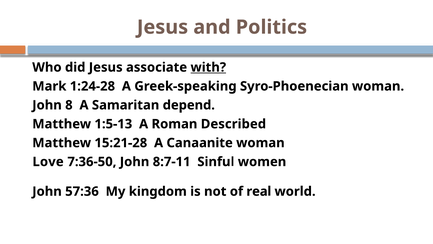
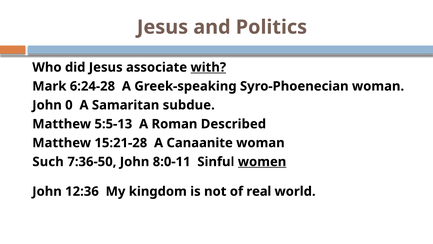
1:24-28: 1:24-28 -> 6:24-28
8: 8 -> 0
depend: depend -> subdue
1:5-13: 1:5-13 -> 5:5-13
Love: Love -> Such
8:7-11: 8:7-11 -> 8:0-11
women underline: none -> present
57:36: 57:36 -> 12:36
